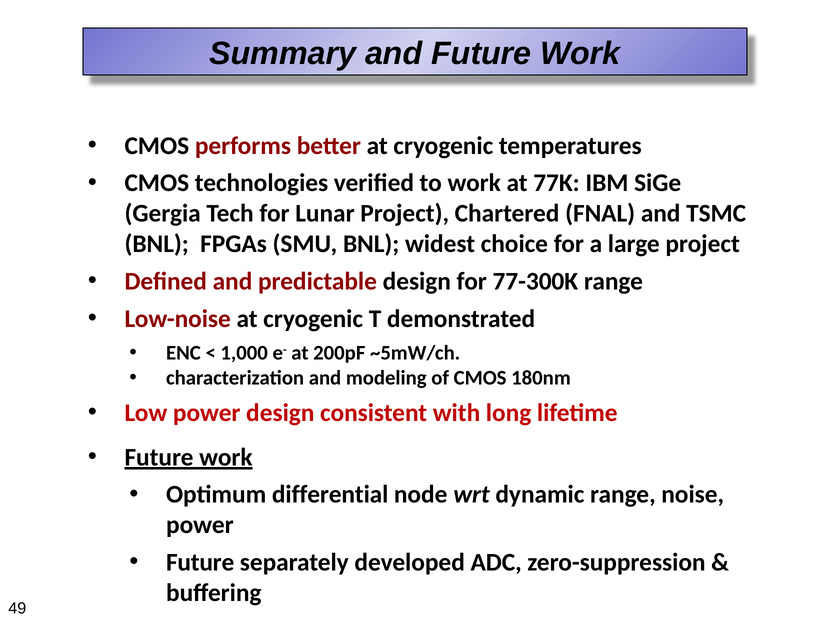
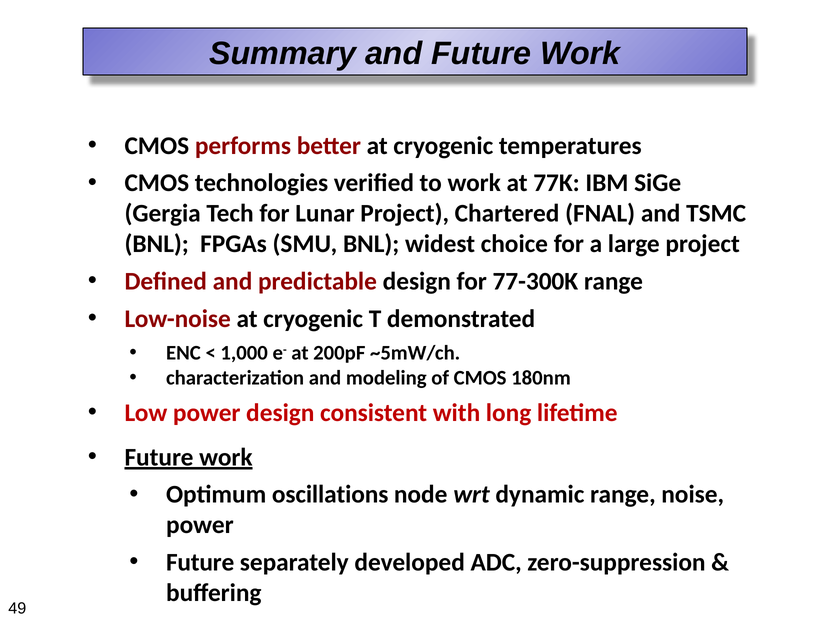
differential: differential -> oscillations
